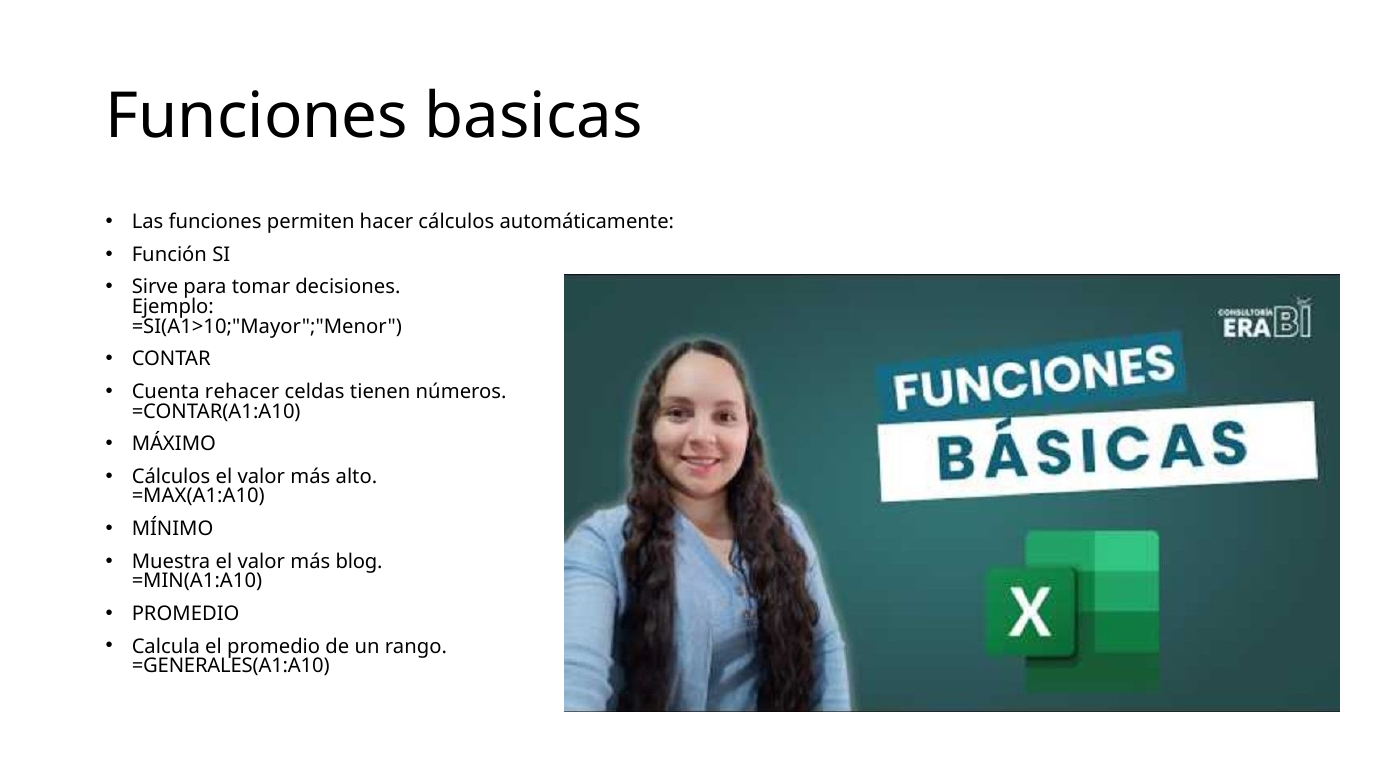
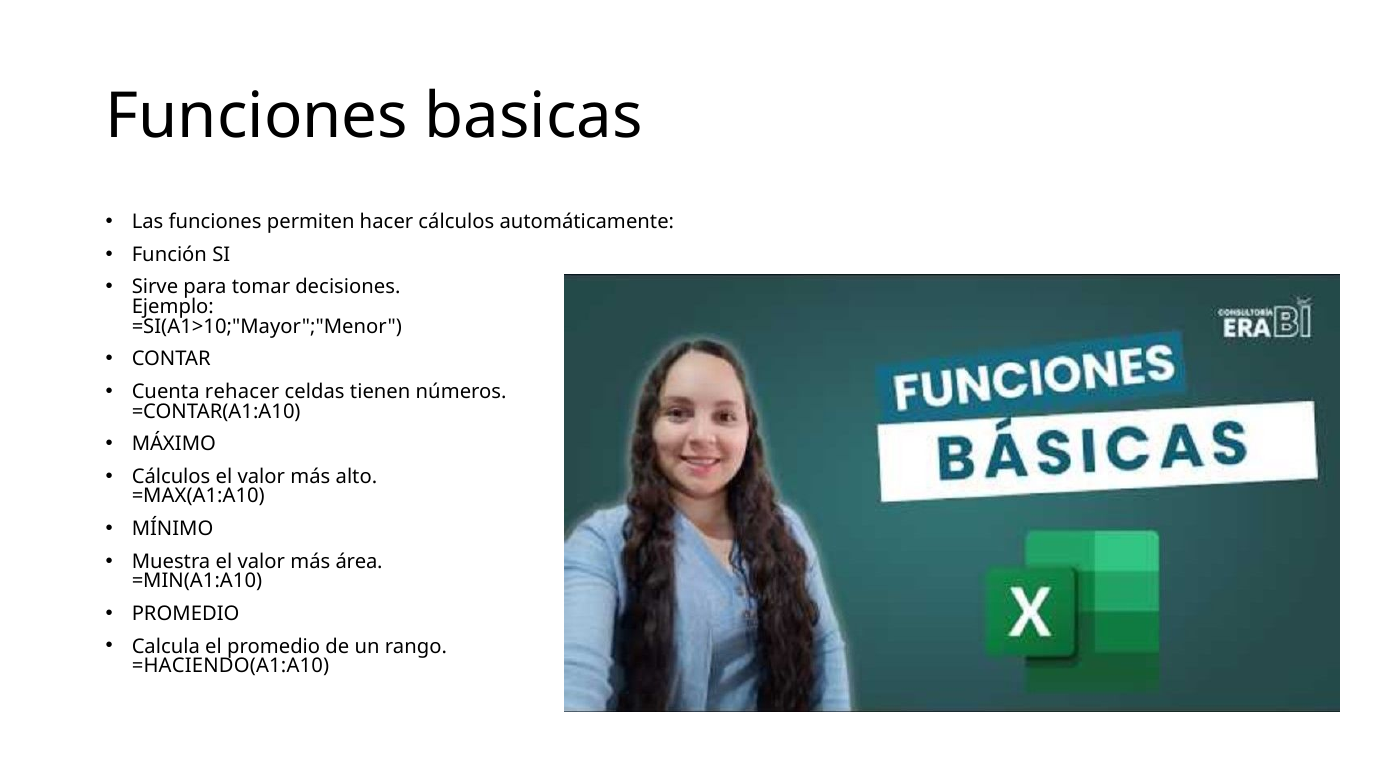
blog: blog -> área
=GENERALES(A1:A10: =GENERALES(A1:A10 -> =HACIENDO(A1:A10
